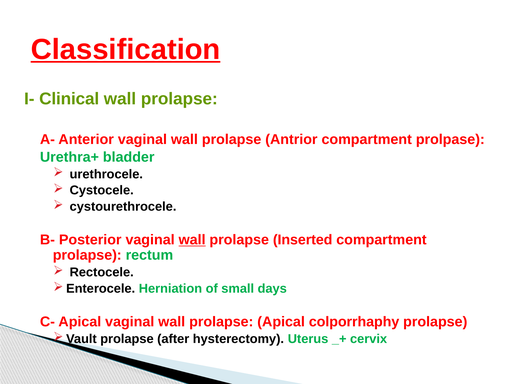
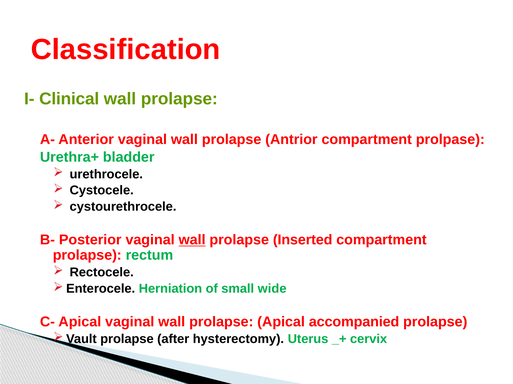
Classification underline: present -> none
days: days -> wide
colporrhaphy: colporrhaphy -> accompanied
